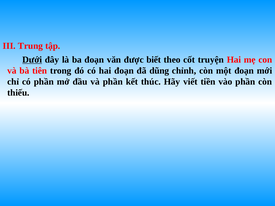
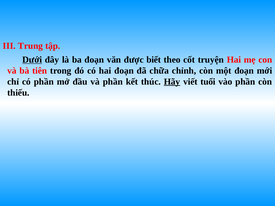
dũng: dũng -> chữa
Hãy underline: none -> present
tiền: tiền -> tuổi
